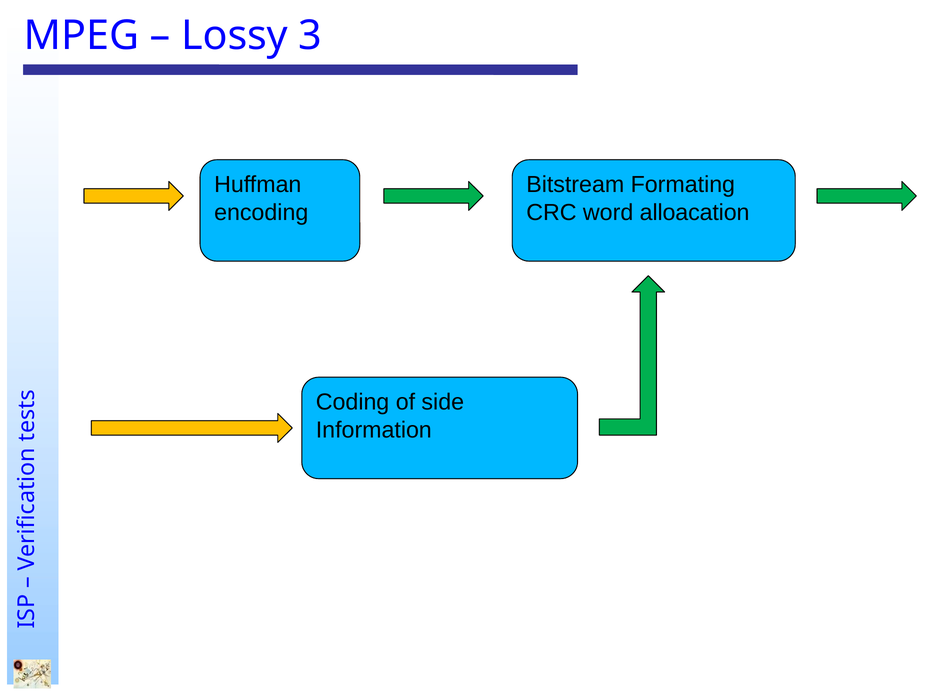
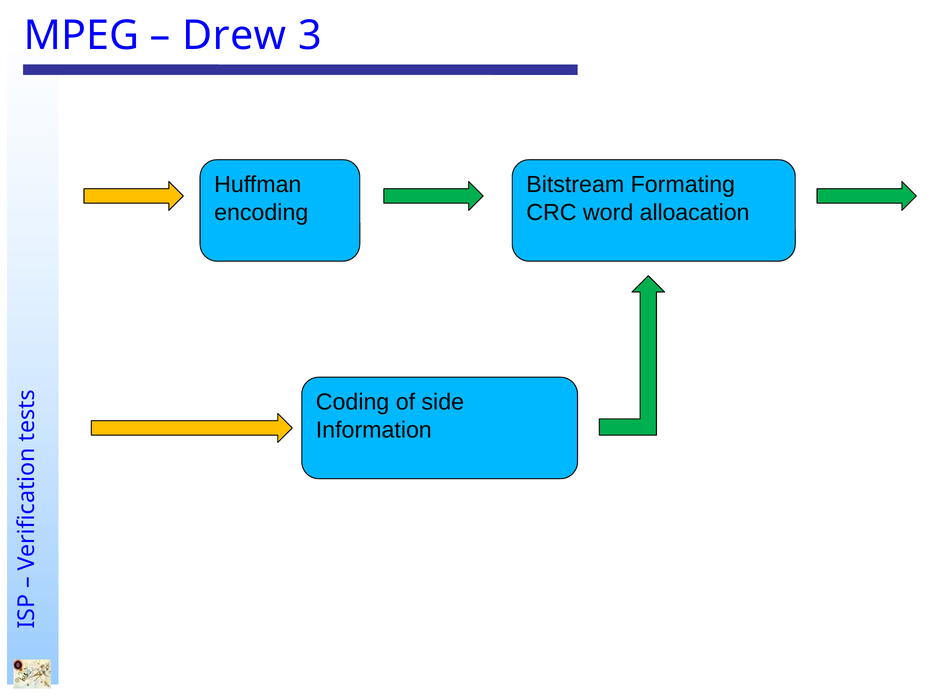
Lossy: Lossy -> Drew
